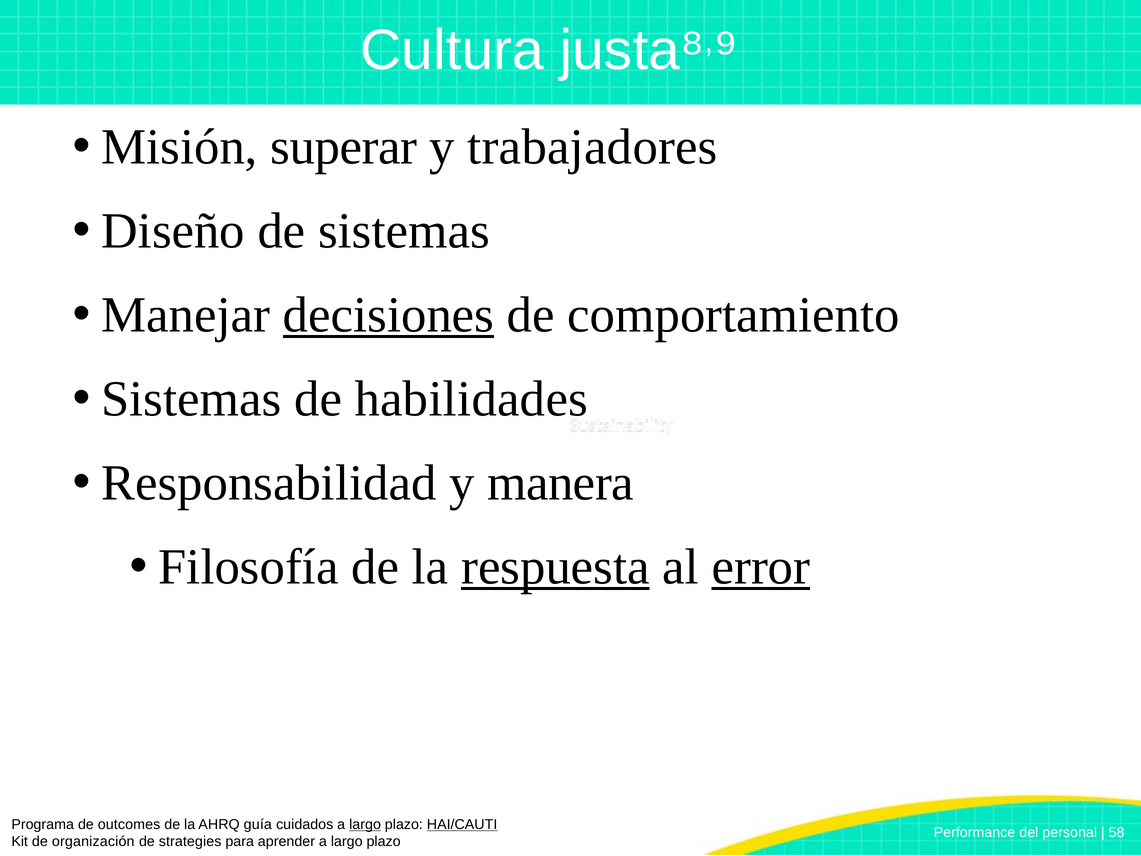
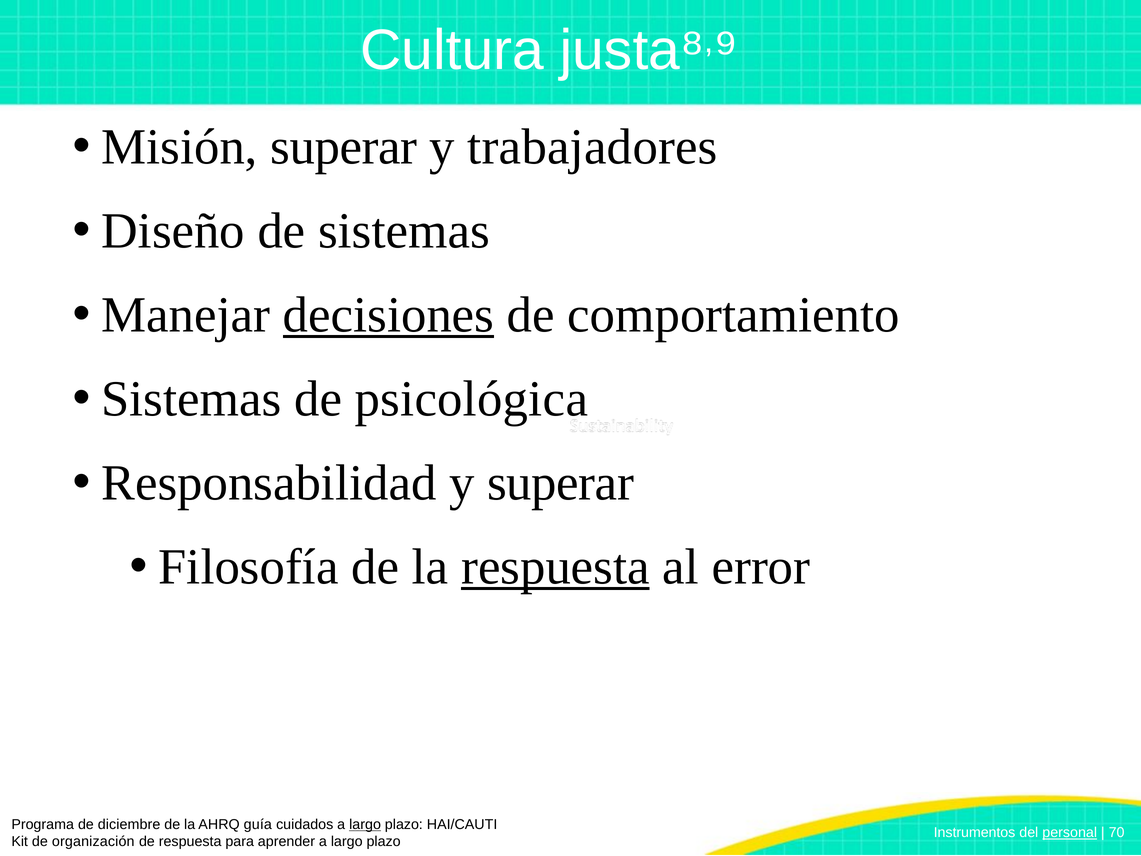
habilidades: habilidades -> psicológica
y manera: manera -> superar
error underline: present -> none
outcomes: outcomes -> diciembre
HAI/CAUTI underline: present -> none
Performance: Performance -> Instrumentos
personal underline: none -> present
58: 58 -> 70
de strategies: strategies -> respuesta
